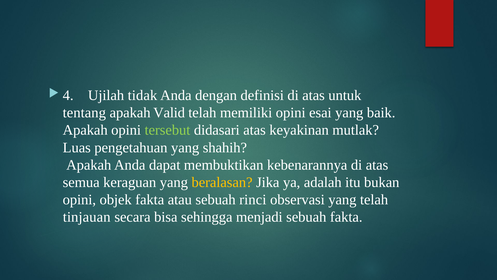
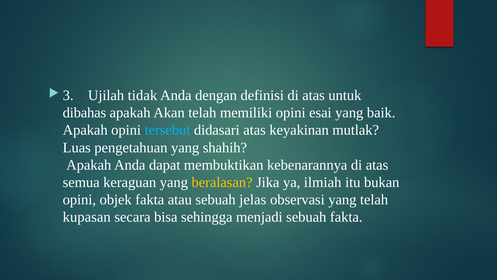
4: 4 -> 3
tentang: tentang -> dibahas
Valid: Valid -> Akan
tersebut colour: light green -> light blue
adalah: adalah -> ilmiah
rinci: rinci -> jelas
tinjauan: tinjauan -> kupasan
